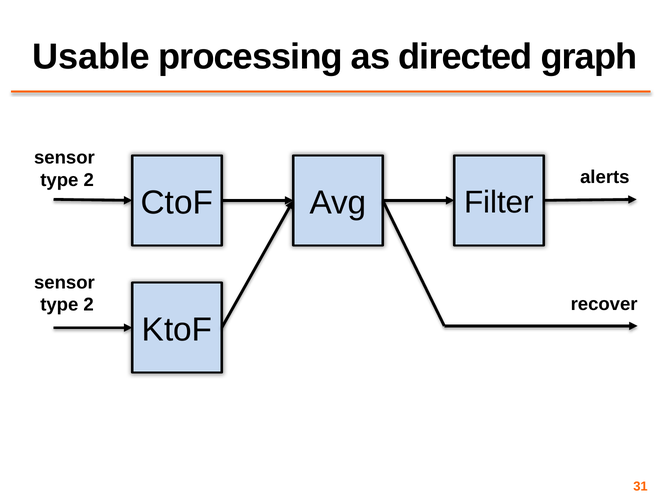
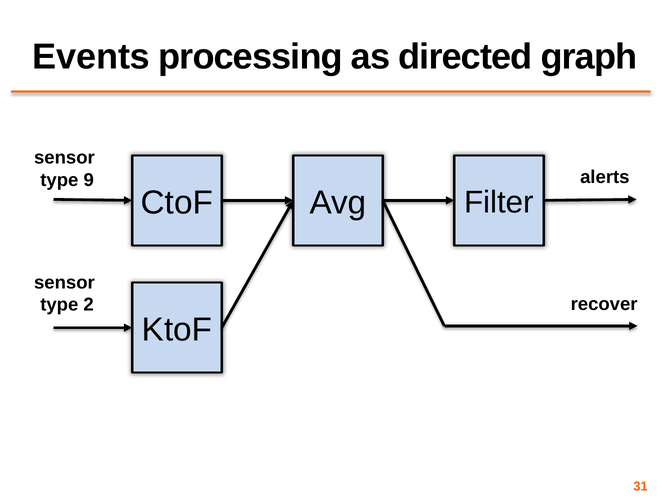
Usable: Usable -> Events
2 at (89, 180): 2 -> 9
